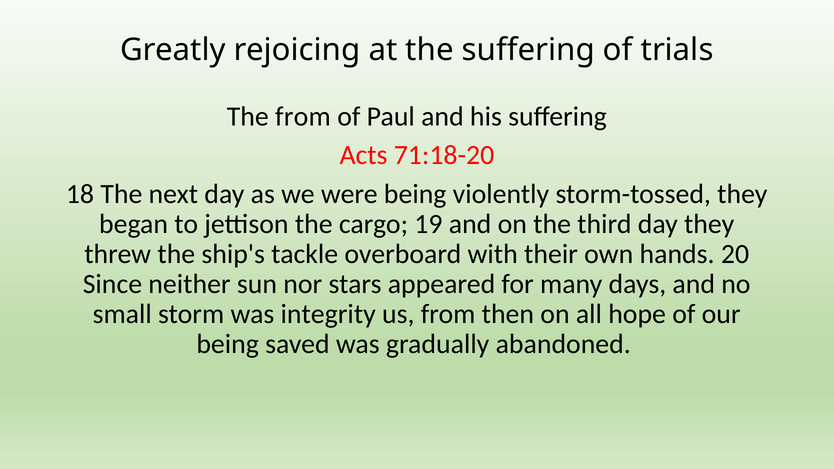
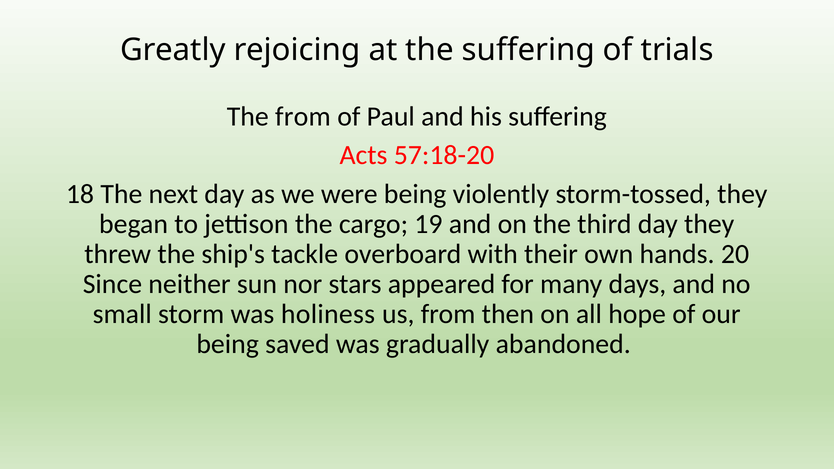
71:18-20: 71:18-20 -> 57:18-20
integrity: integrity -> holiness
